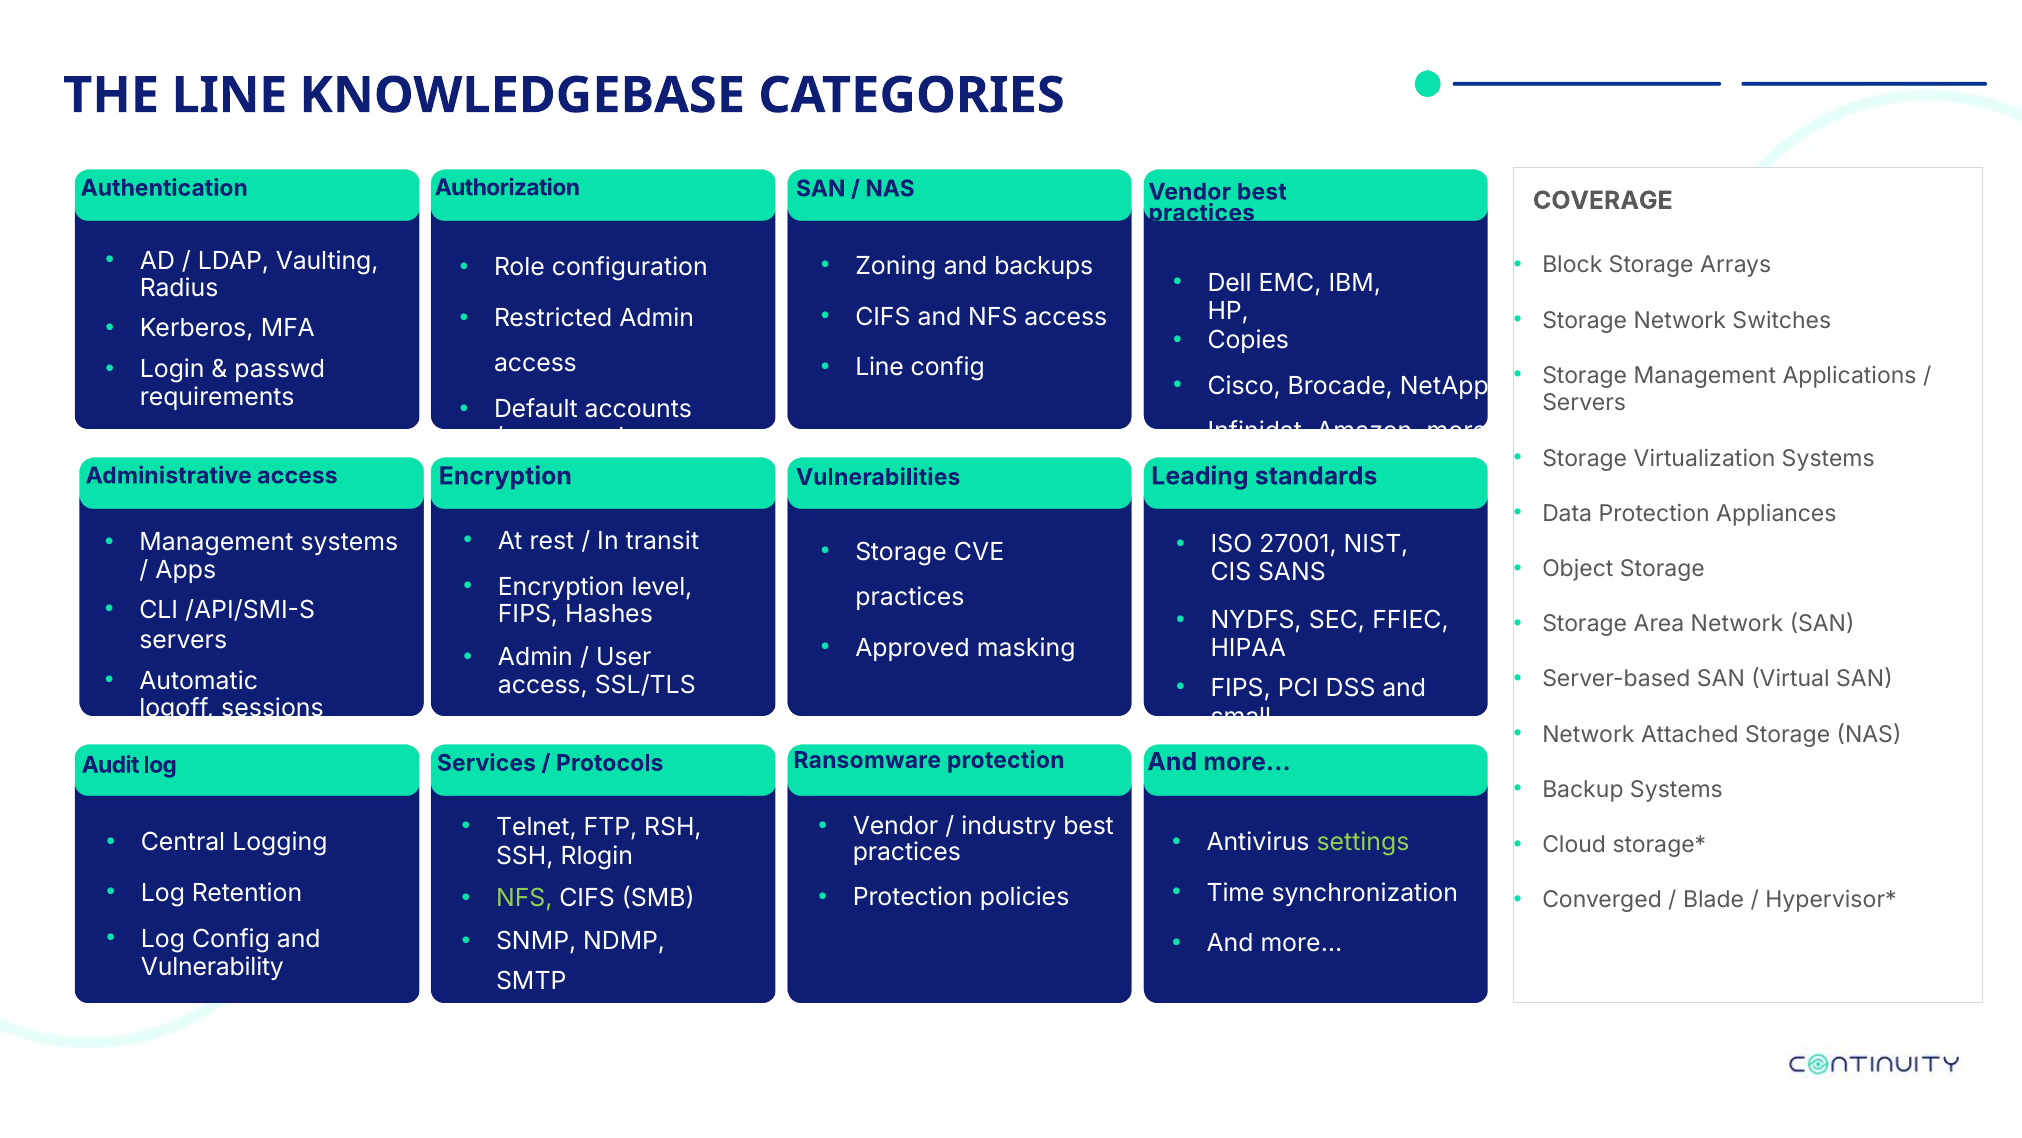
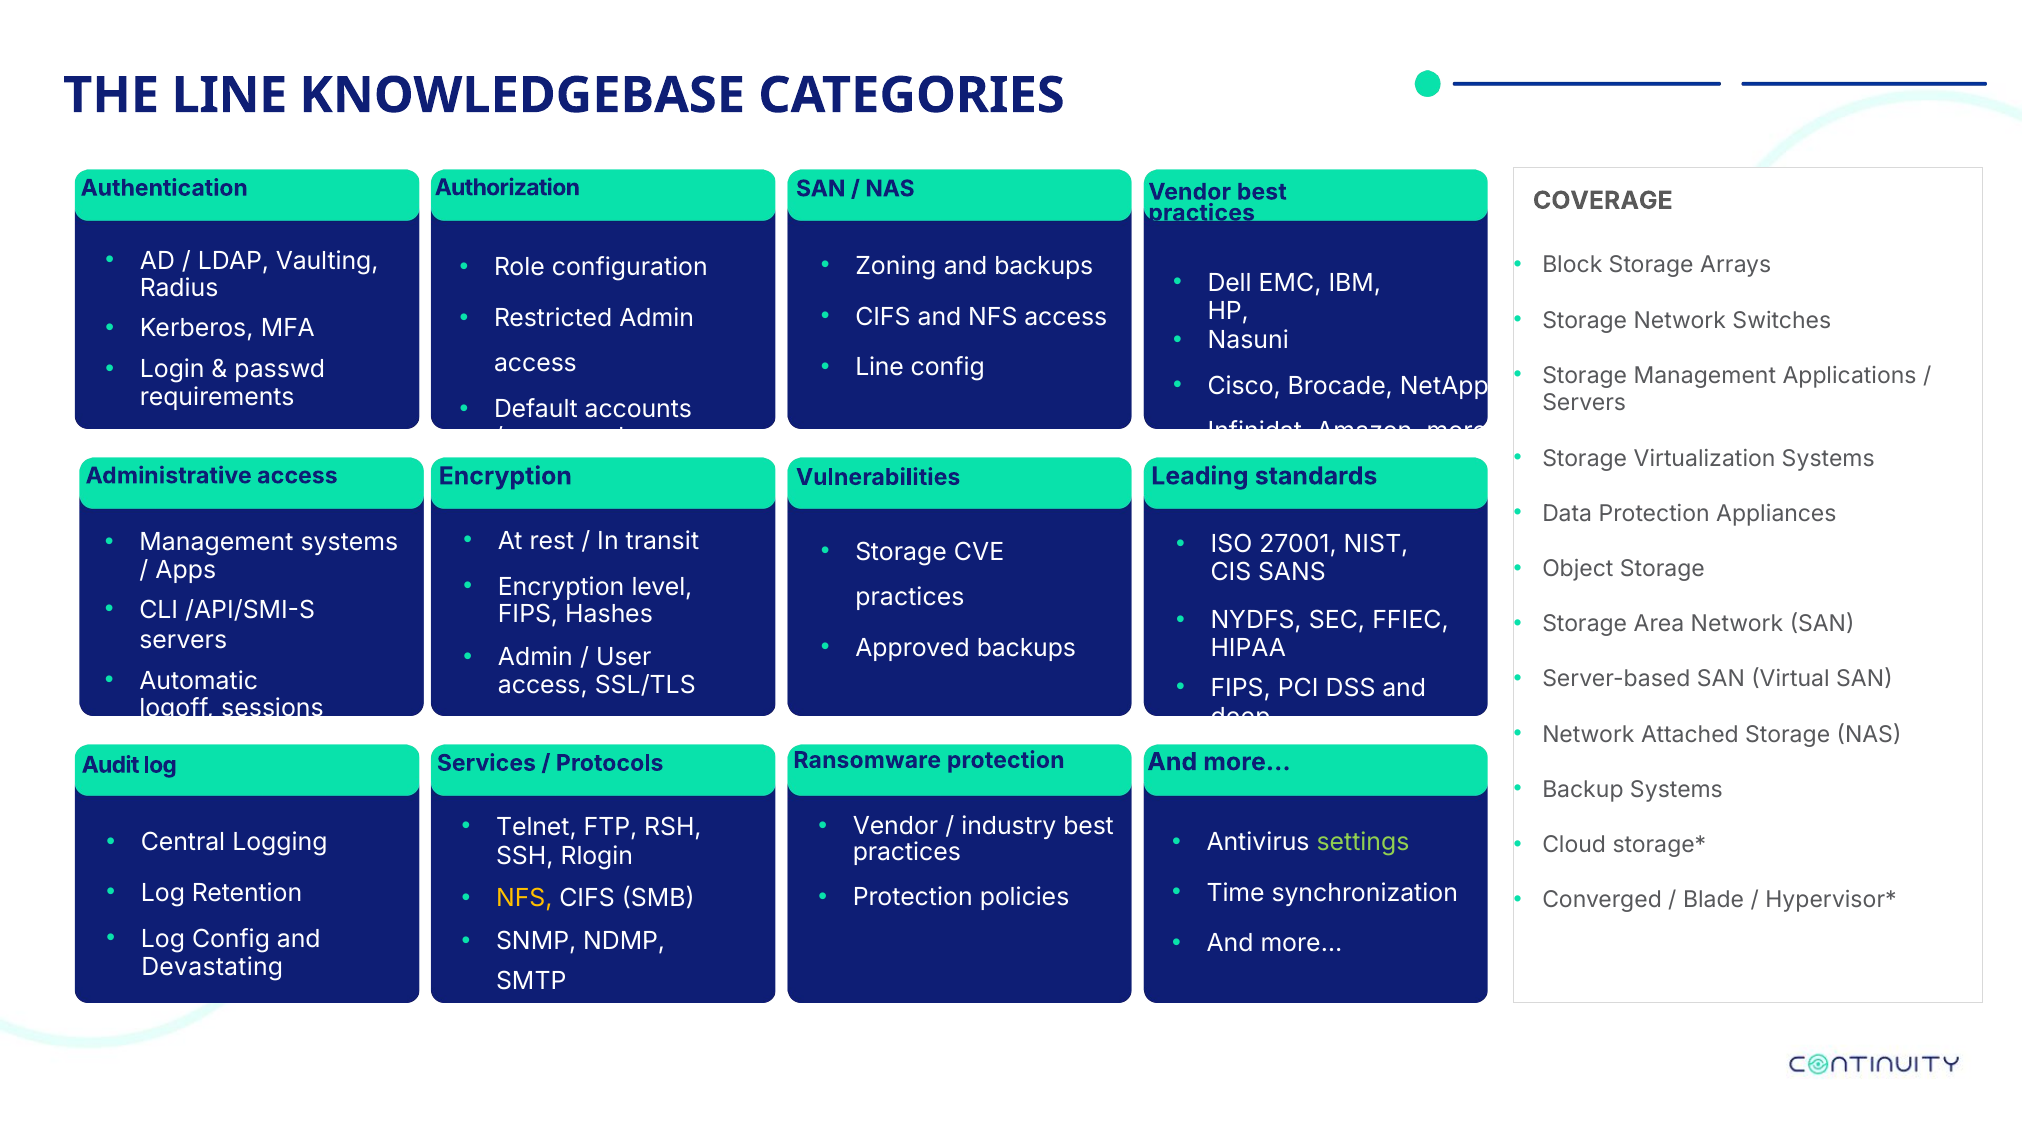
Copies: Copies -> Nasuni
Approved masking: masking -> backups
small: small -> deep
NFS at (524, 898) colour: light green -> yellow
Vulnerability: Vulnerability -> Devastating
